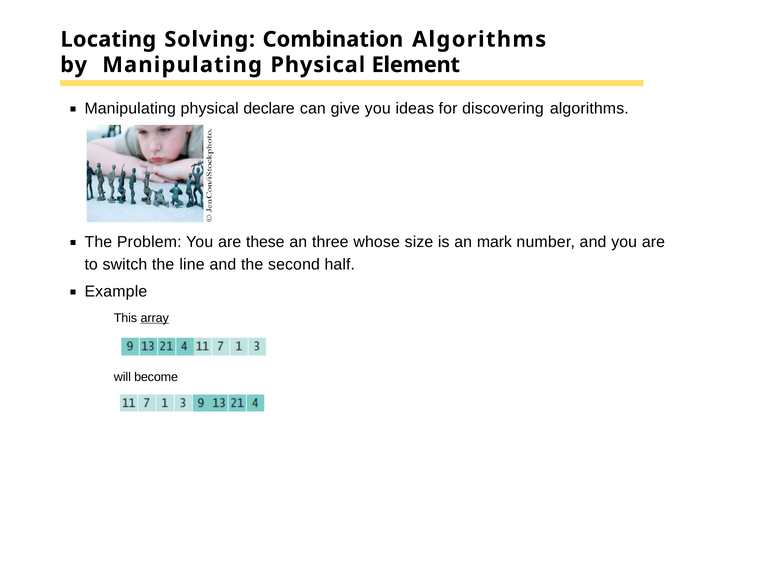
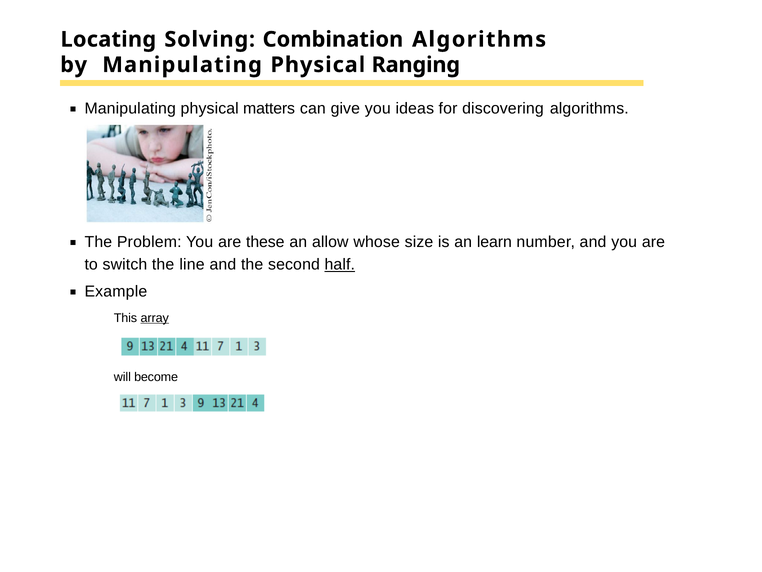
Element: Element -> Ranging
declare: declare -> matters
three: three -> allow
mark: mark -> learn
half underline: none -> present
